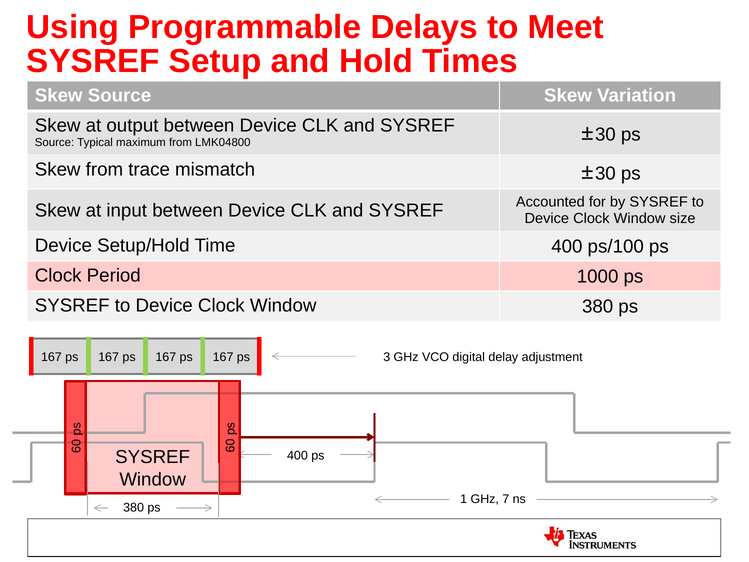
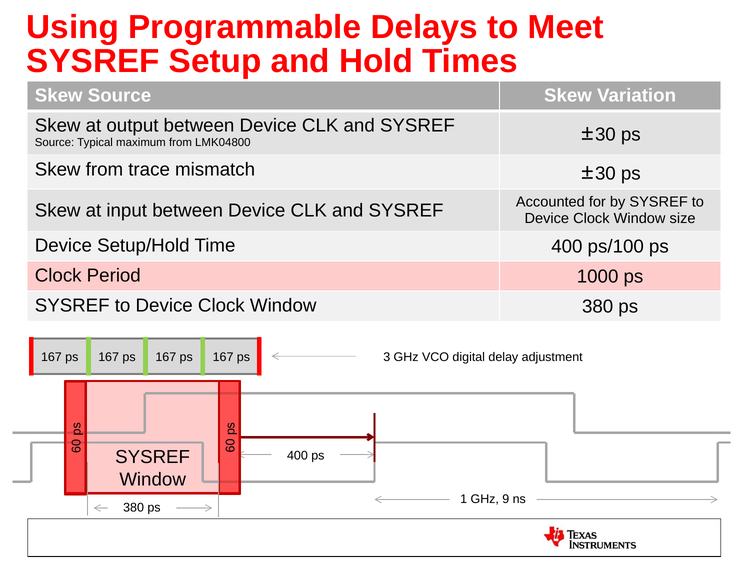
7: 7 -> 9
